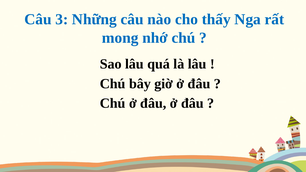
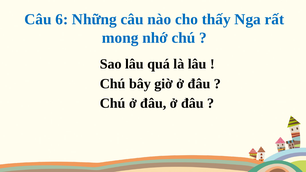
3: 3 -> 6
